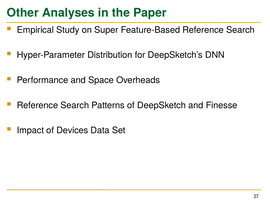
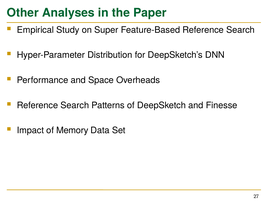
Devices: Devices -> Memory
